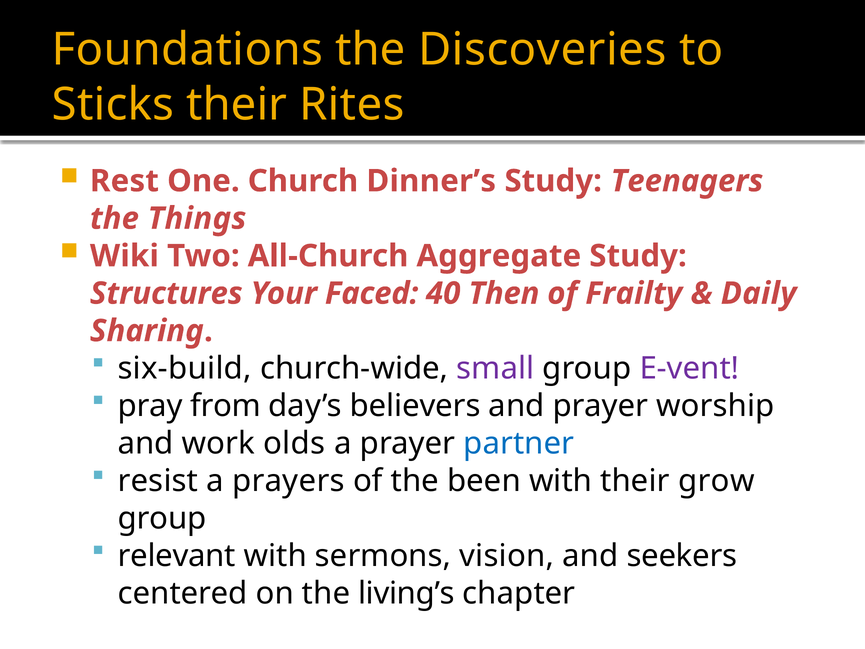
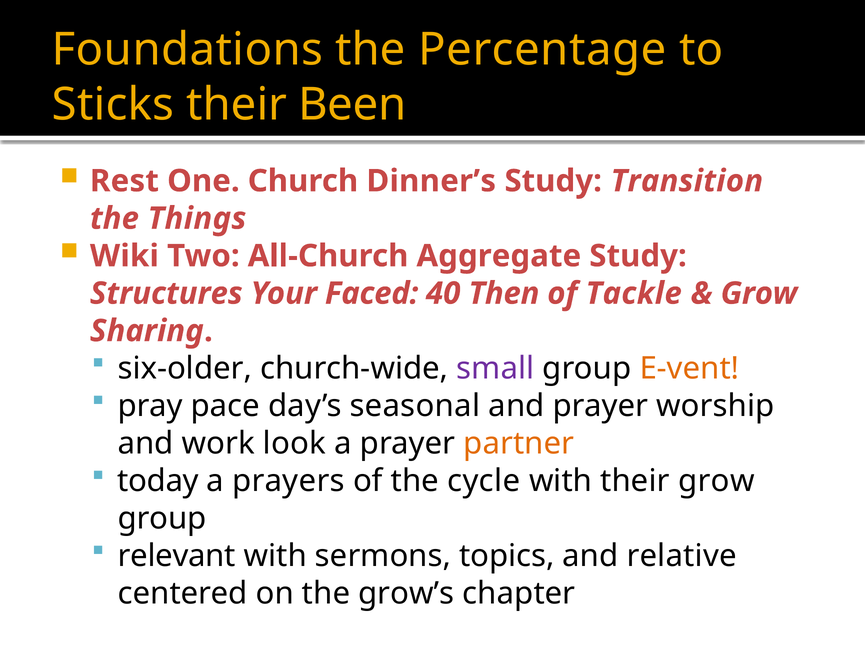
Discoveries: Discoveries -> Percentage
Rites: Rites -> Been
Teenagers: Teenagers -> Transition
Frailty: Frailty -> Tackle
Daily at (759, 293): Daily -> Grow
six-build: six-build -> six-older
E-vent colour: purple -> orange
from: from -> pace
believers: believers -> seasonal
olds: olds -> look
partner colour: blue -> orange
resist: resist -> today
been: been -> cycle
vision: vision -> topics
seekers: seekers -> relative
living’s: living’s -> grow’s
